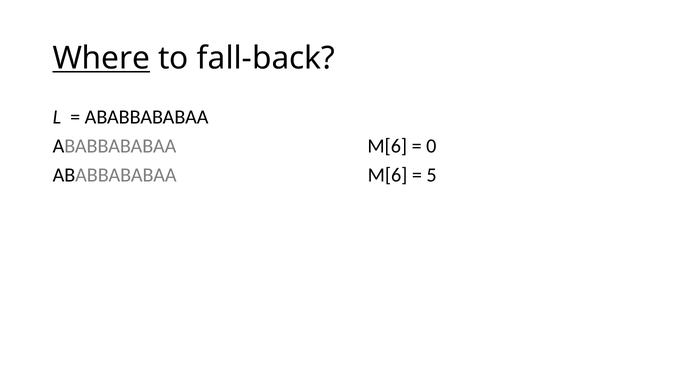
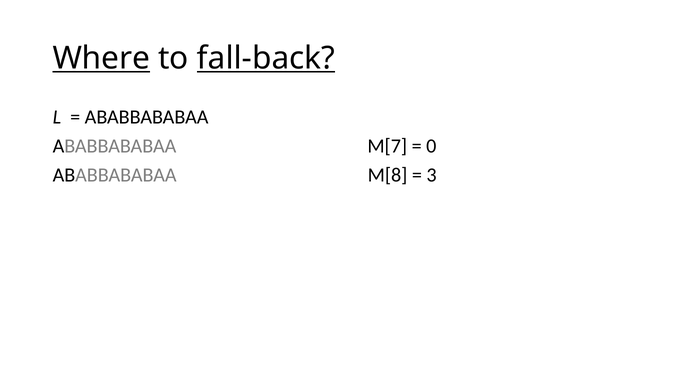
fall-back underline: none -> present
M[6 at (387, 146): M[6 -> M[7
M[6 at (388, 175): M[6 -> M[8
5: 5 -> 3
